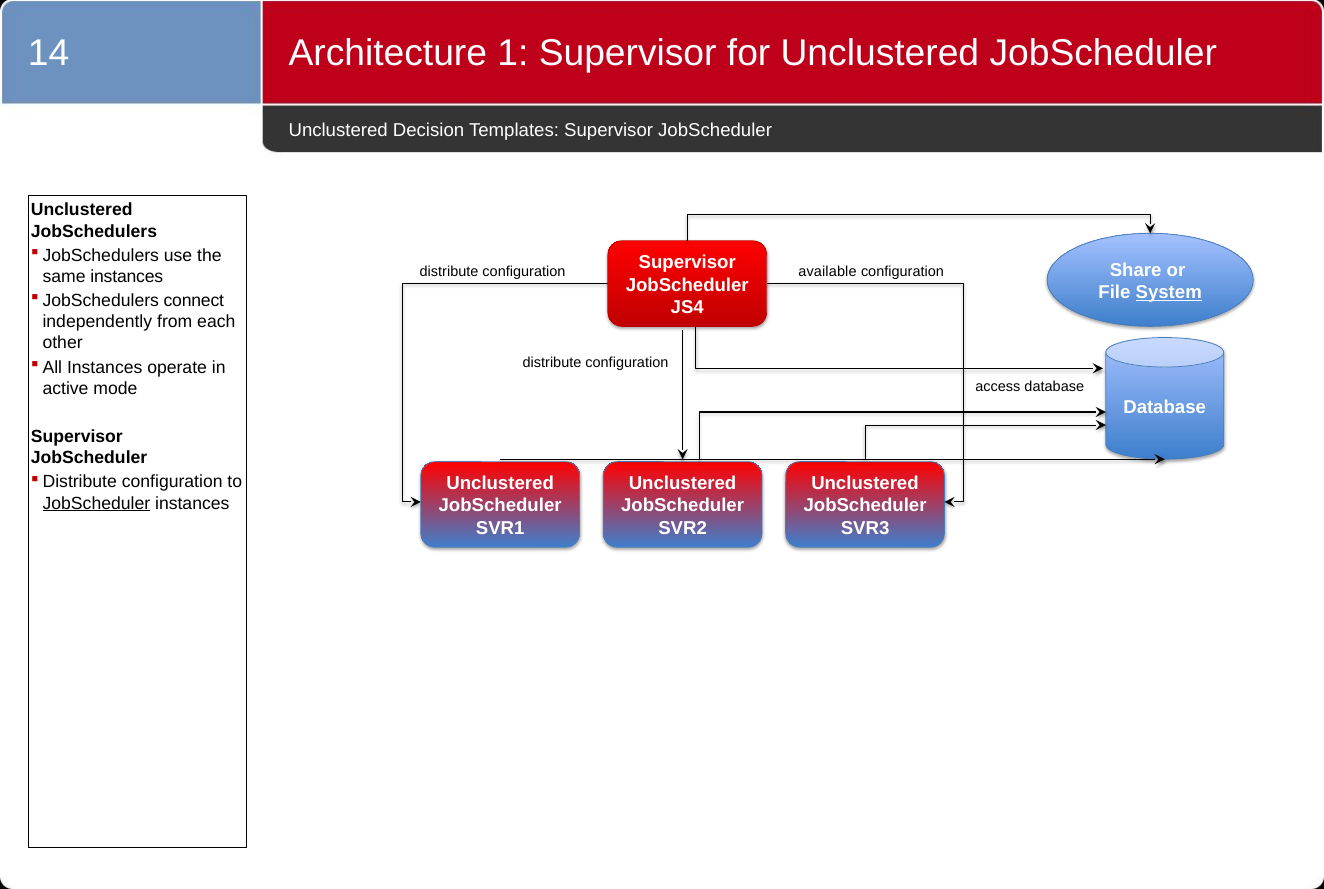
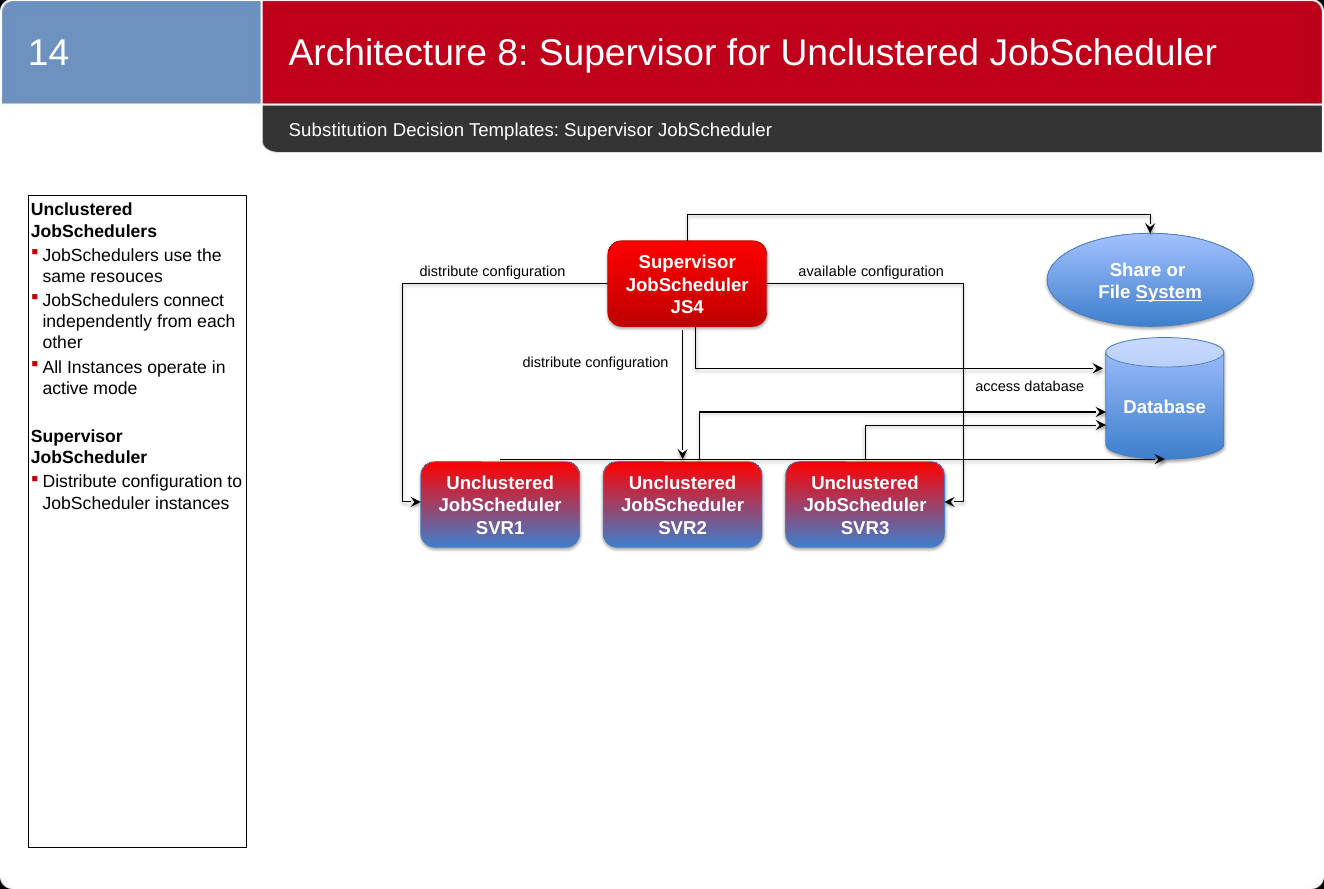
1: 1 -> 8
Unclustered at (338, 130): Unclustered -> Substitution
same instances: instances -> resouces
JobScheduler at (96, 503) underline: present -> none
